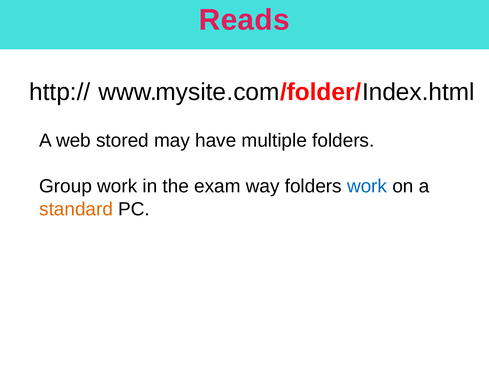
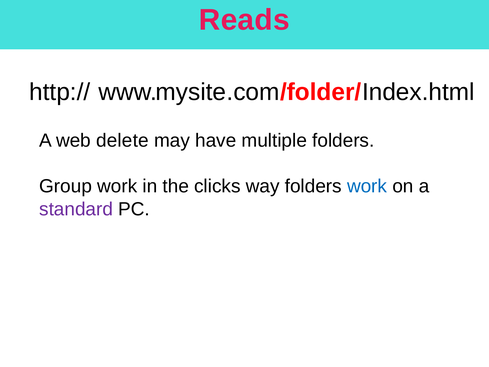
stored: stored -> delete
exam: exam -> clicks
standard colour: orange -> purple
